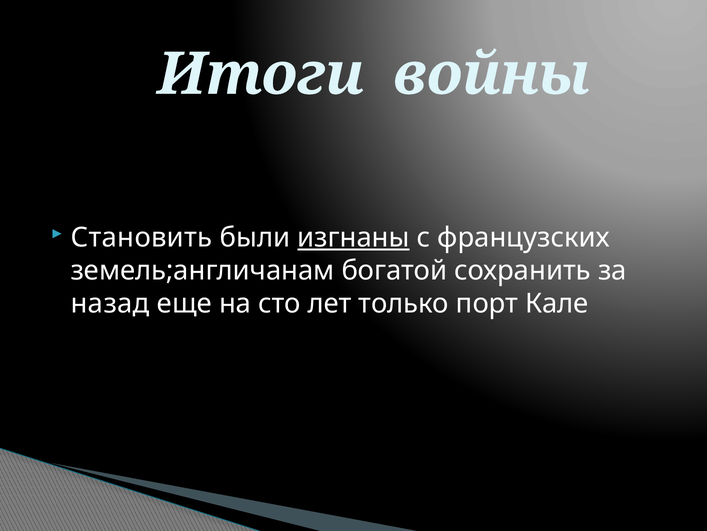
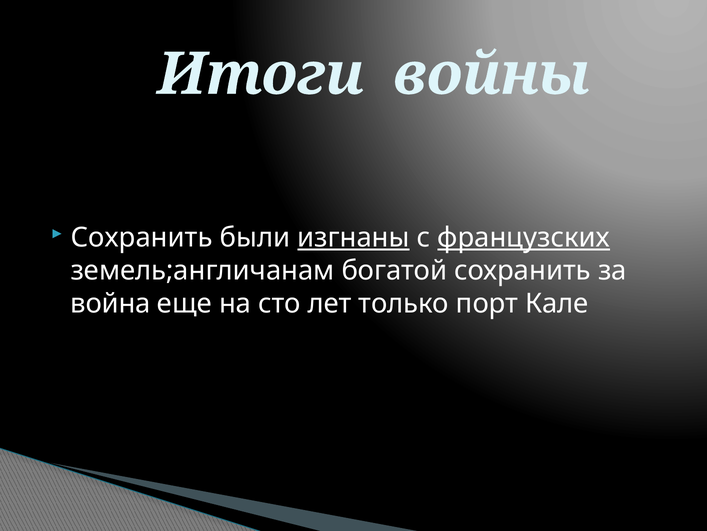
Становить at (142, 237): Становить -> Сохранить
французских underline: none -> present
назад: назад -> война
